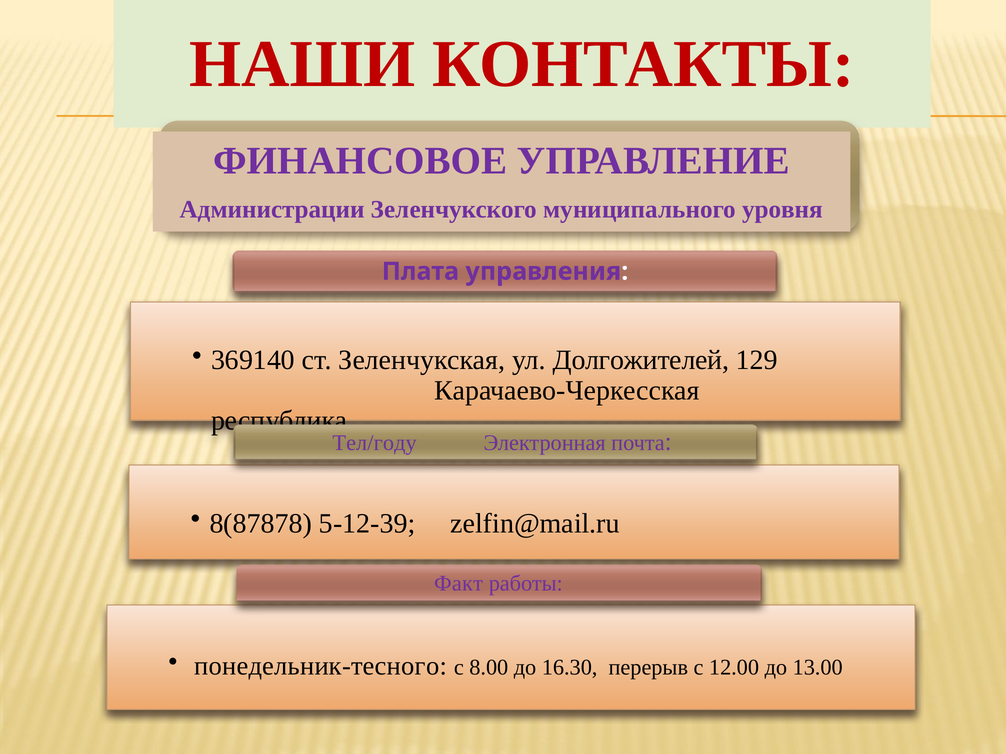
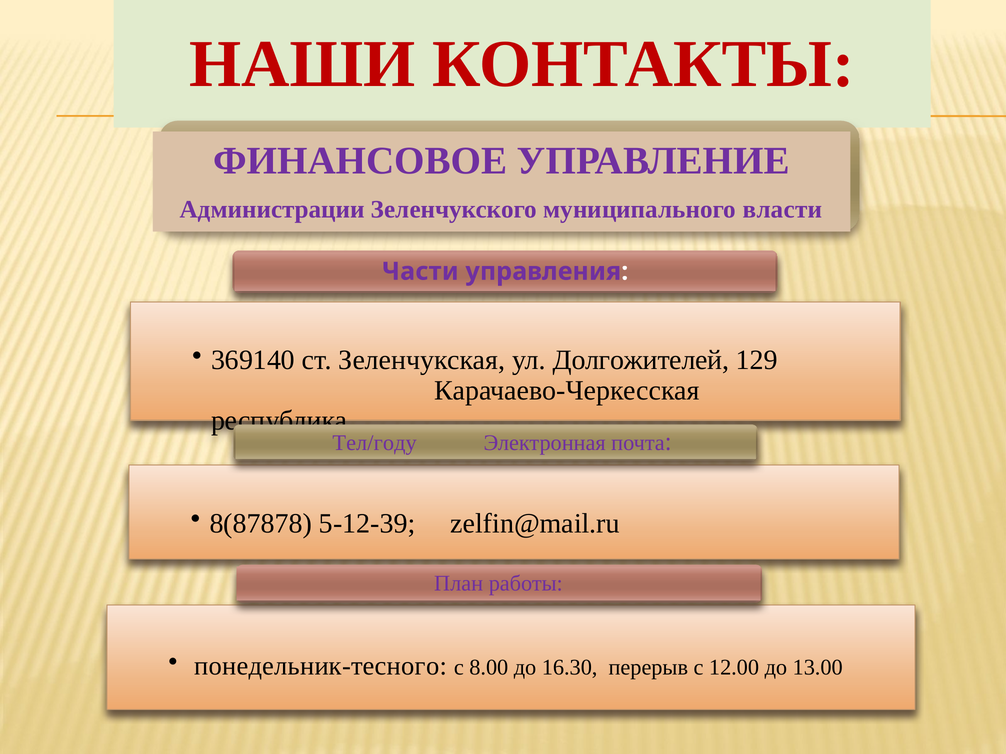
уровня: уровня -> власти
Плата: Плата -> Части
Факт: Факт -> План
